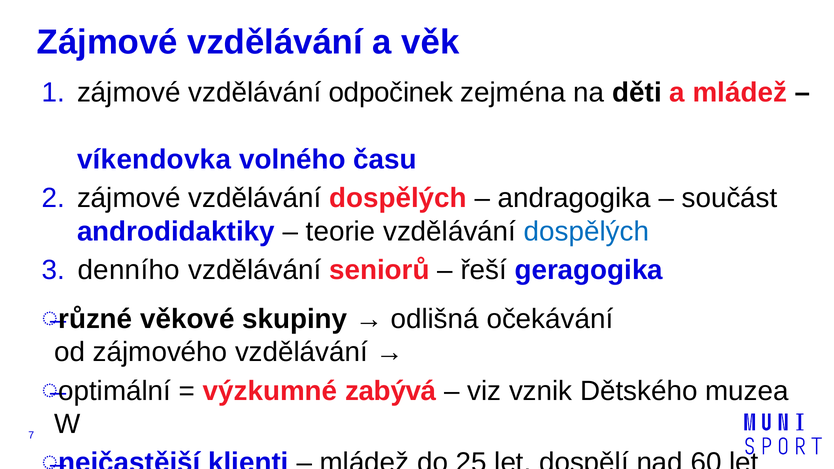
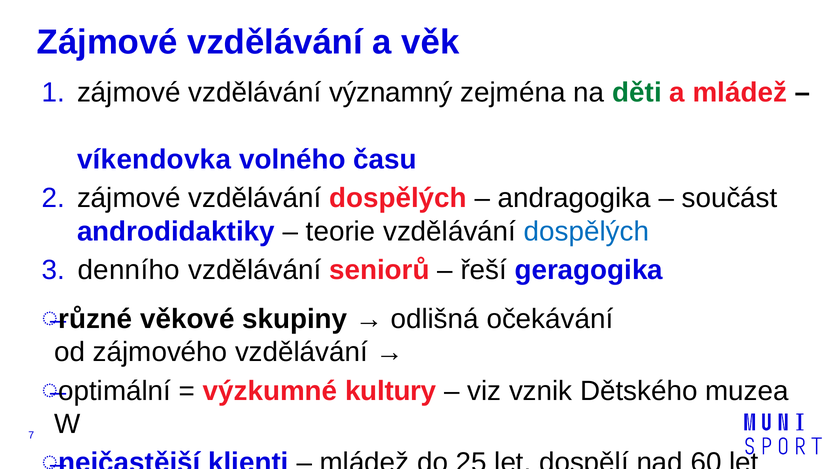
odpočinek: odpočinek -> významný
děti colour: black -> green
zabývá: zabývá -> kultury
